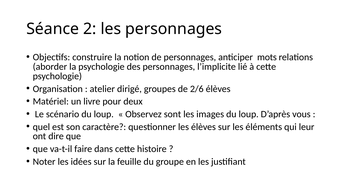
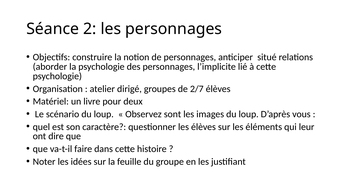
mots: mots -> situé
2/6: 2/6 -> 2/7
